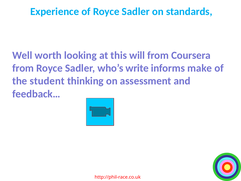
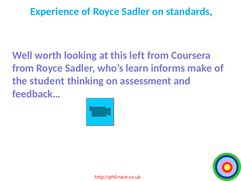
will: will -> left
write: write -> learn
